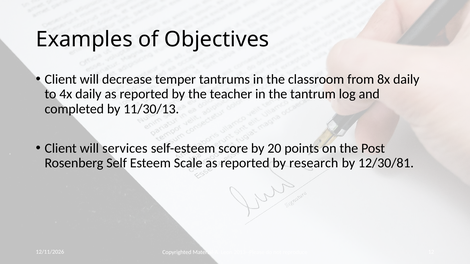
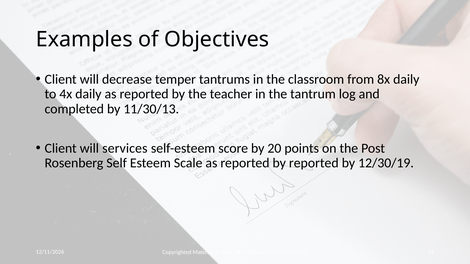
by research: research -> reported
12/30/81: 12/30/81 -> 12/30/19
